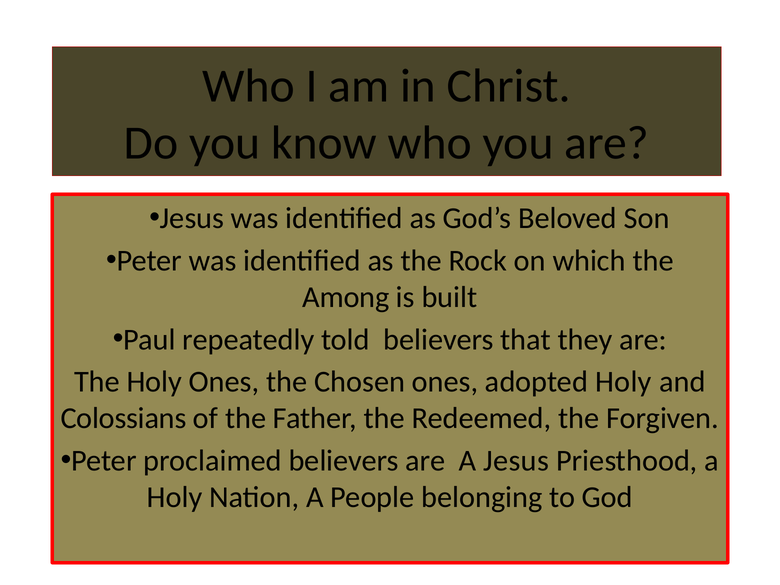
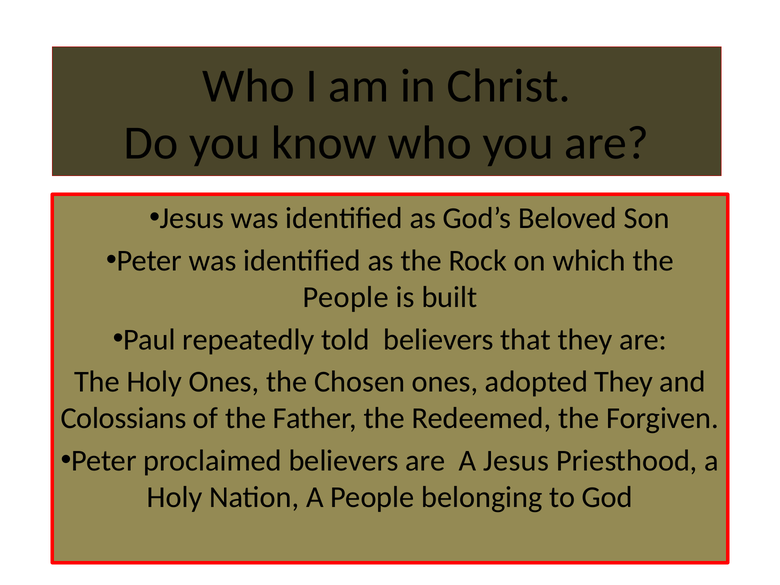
Among at (346, 297): Among -> People
adopted Holy: Holy -> They
